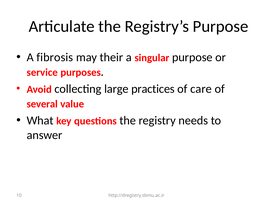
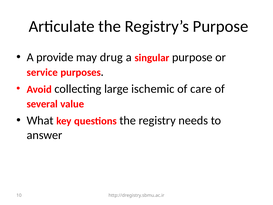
fibrosis: fibrosis -> provide
their: their -> drug
practices: practices -> ischemic
